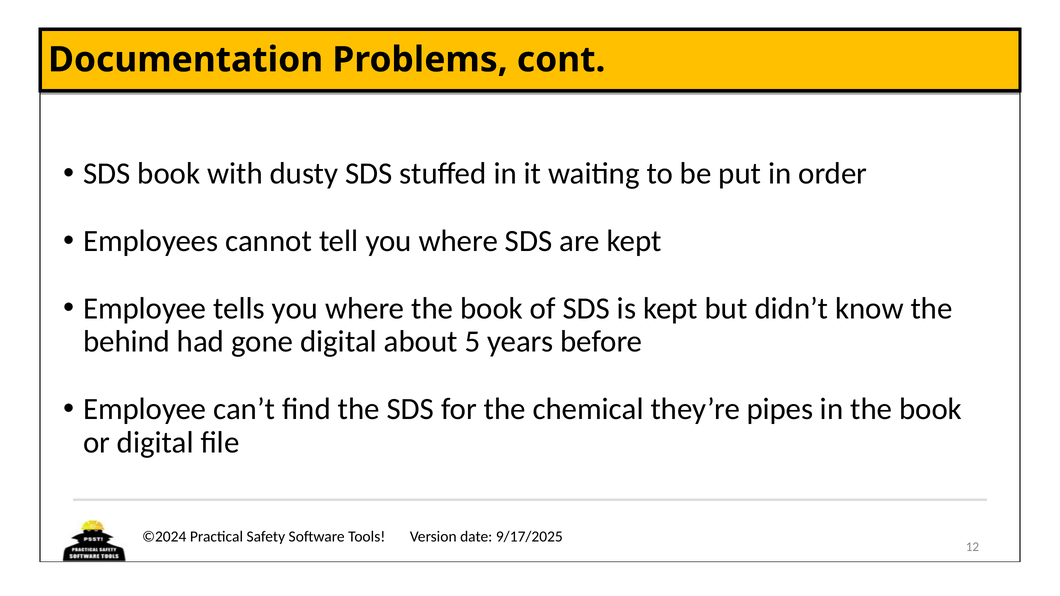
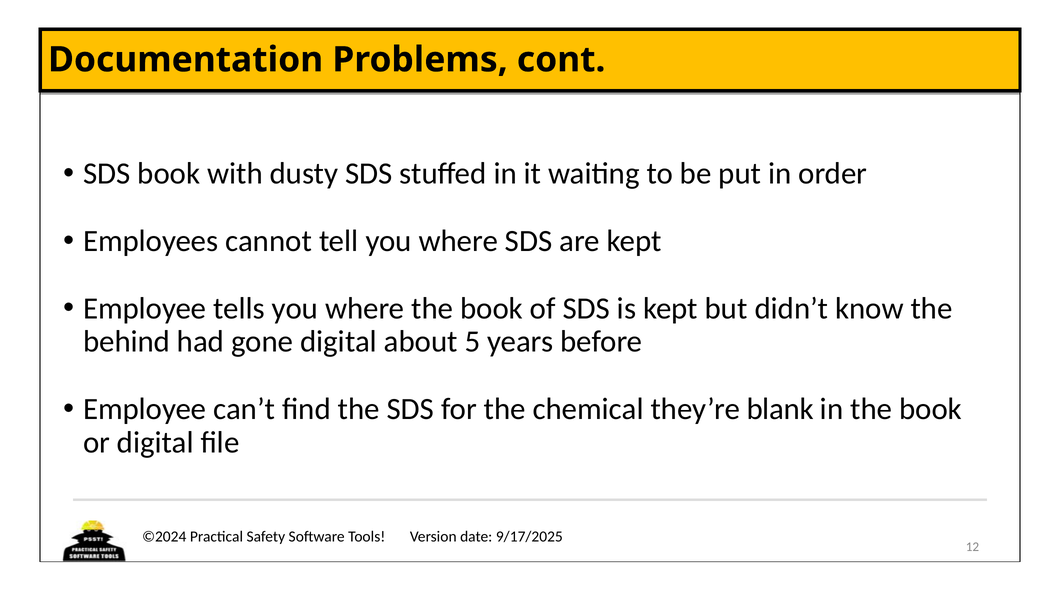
pipes: pipes -> blank
